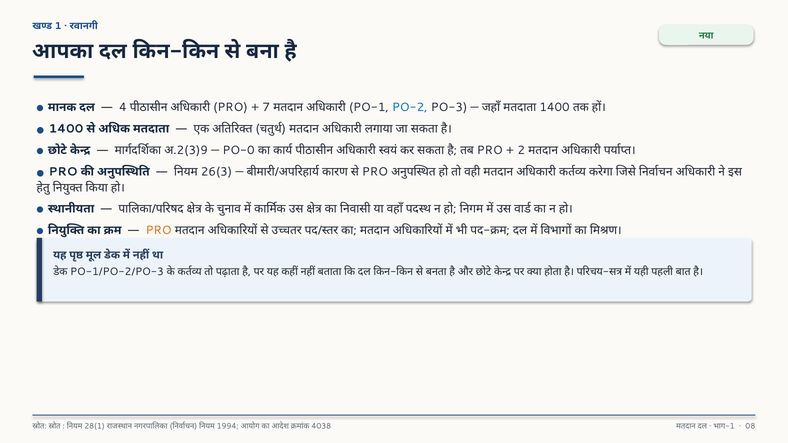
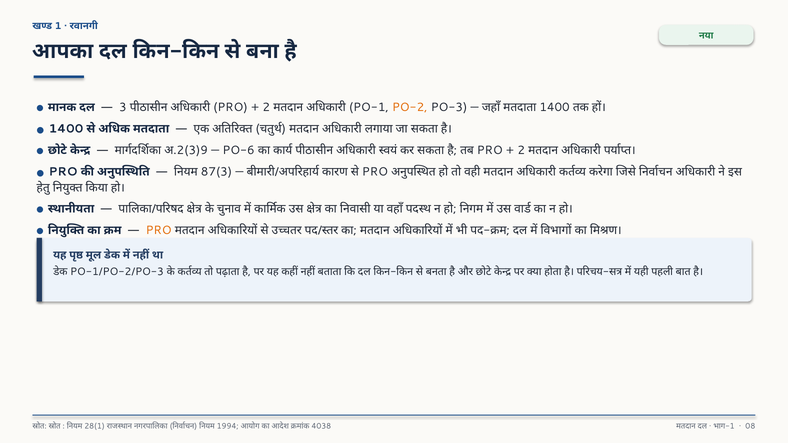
4: 4 -> 3
7 at (266, 108): 7 -> 2
PO-2 colour: blue -> orange
PO-0: PO-0 -> PO-6
26(3: 26(3 -> 87(3
